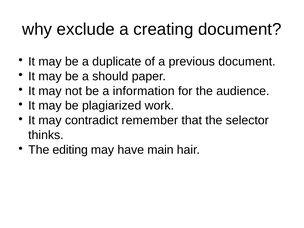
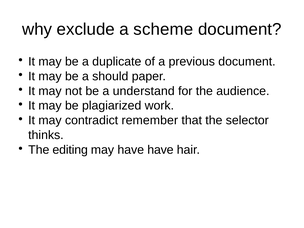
creating: creating -> scheme
information: information -> understand
have main: main -> have
